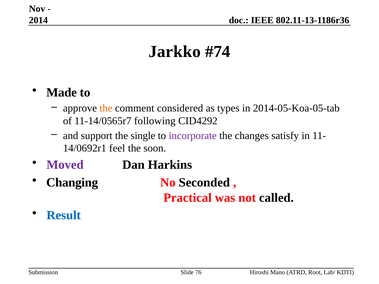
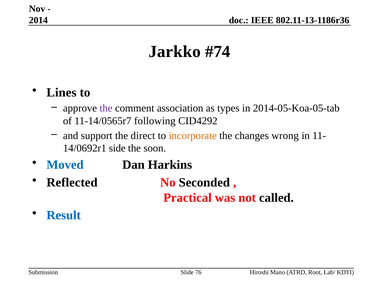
Made: Made -> Lines
the at (106, 108) colour: orange -> purple
considered: considered -> association
single: single -> direct
incorporate colour: purple -> orange
satisfy: satisfy -> wrong
feel: feel -> side
Moved colour: purple -> blue
Changing: Changing -> Reflected
